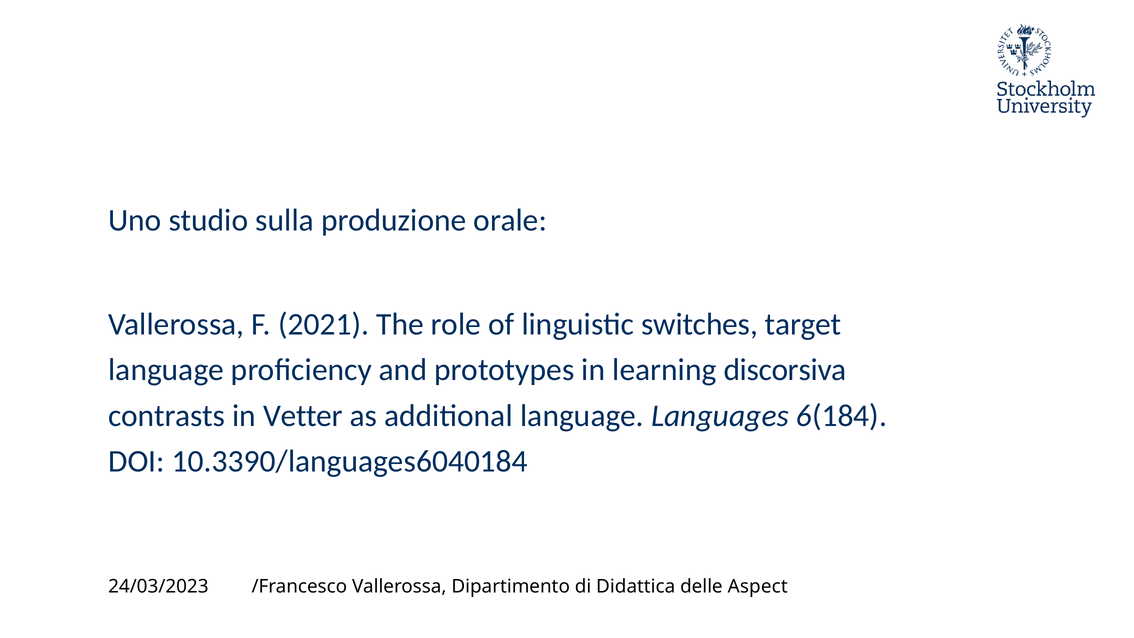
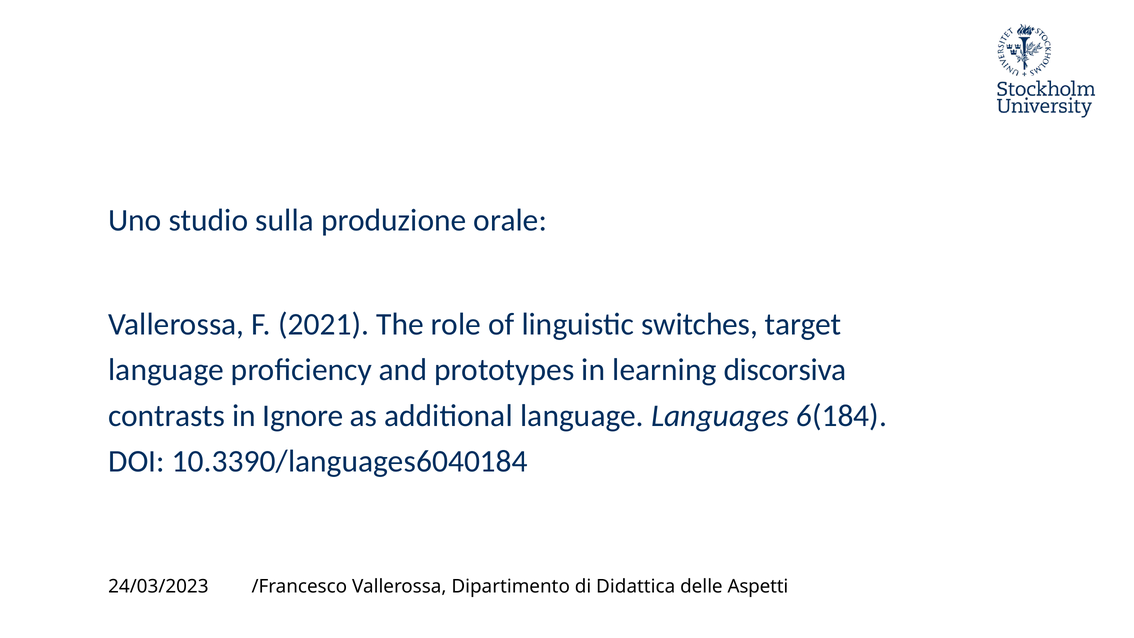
Vetter: Vetter -> Ignore
Aspect: Aspect -> Aspetti
